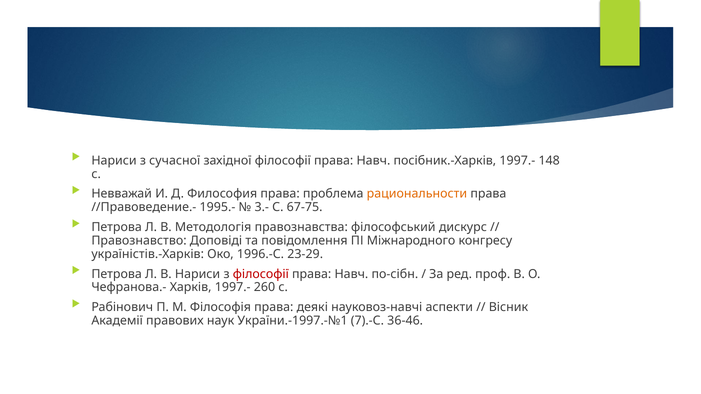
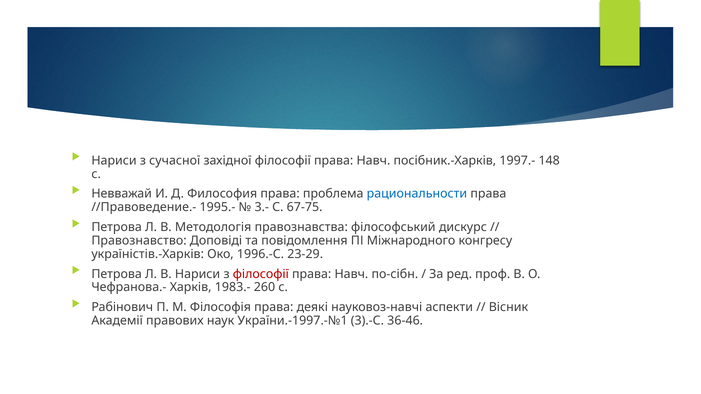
рациональности colour: orange -> blue
Харків 1997.-: 1997.- -> 1983.-
7).-С: 7).-С -> 3).-С
